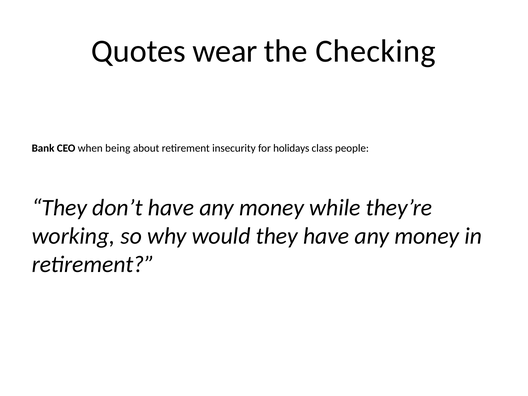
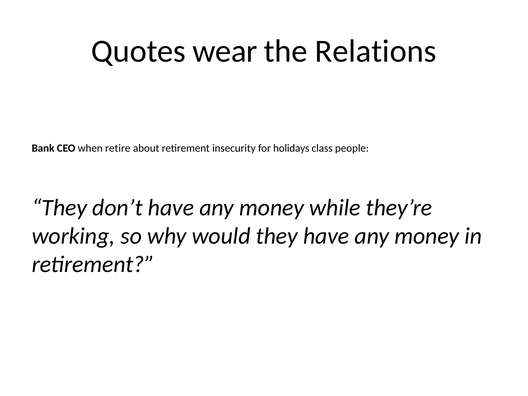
Checking: Checking -> Relations
being: being -> retire
